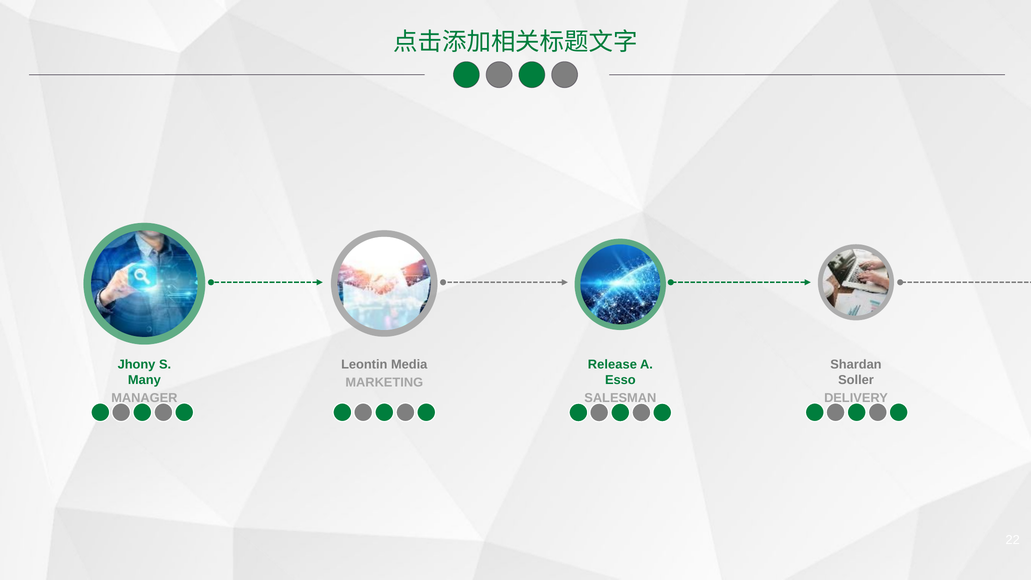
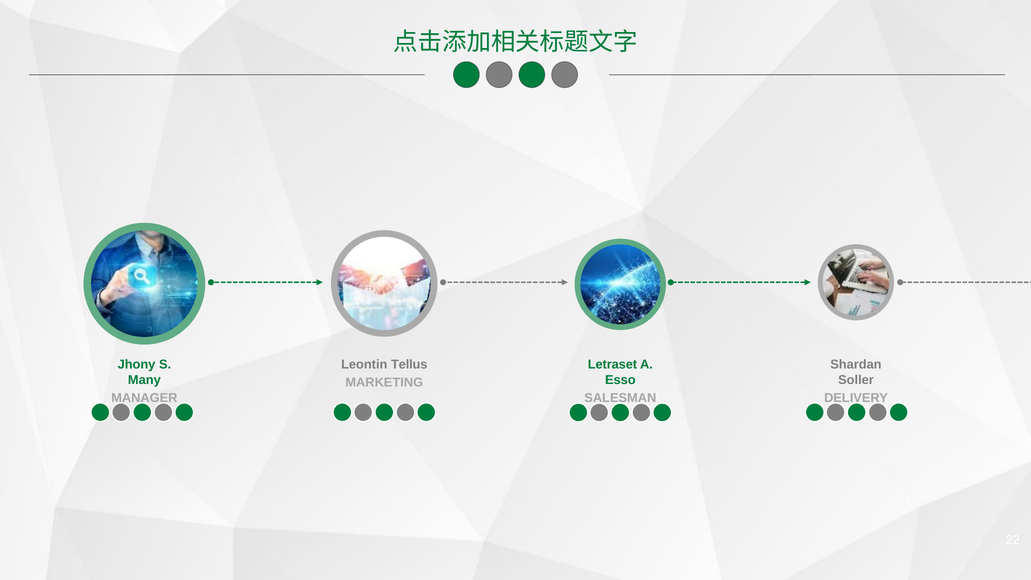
Media: Media -> Tellus
Release: Release -> Letraset
